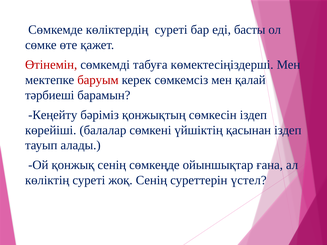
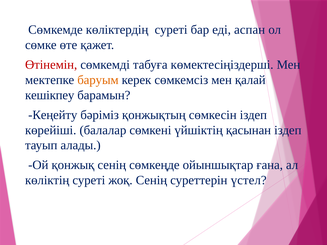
басты: басты -> аспан
баруым colour: red -> orange
тәрбиеші: тәрбиеші -> кешікпеу
